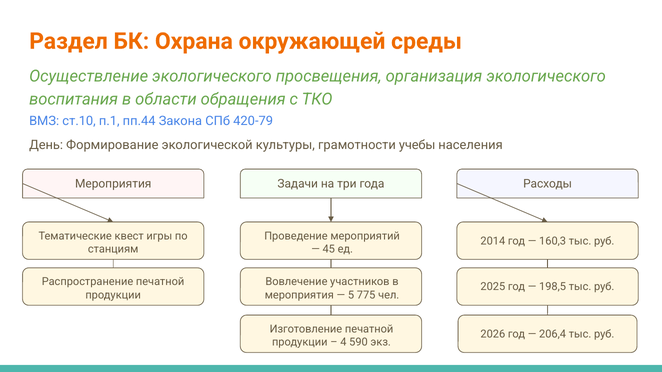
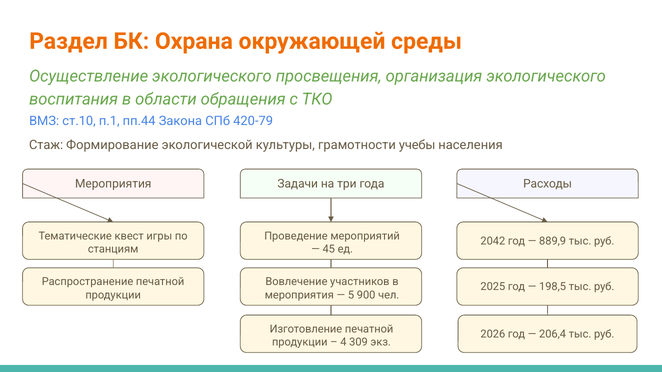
День: День -> Стаж
2014: 2014 -> 2042
160,3: 160,3 -> 889,9
775: 775 -> 900
590: 590 -> 309
